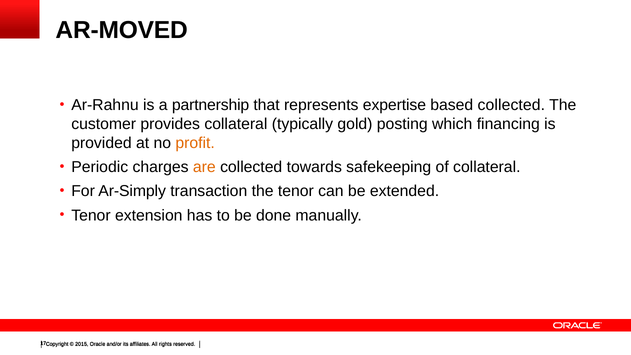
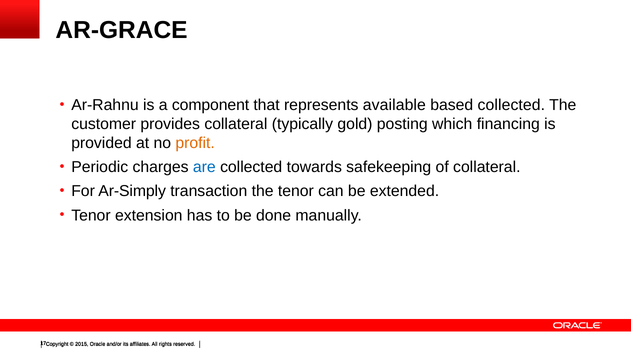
AR-MOVED: AR-MOVED -> AR-GRACE
partnership: partnership -> component
expertise: expertise -> available
are colour: orange -> blue
